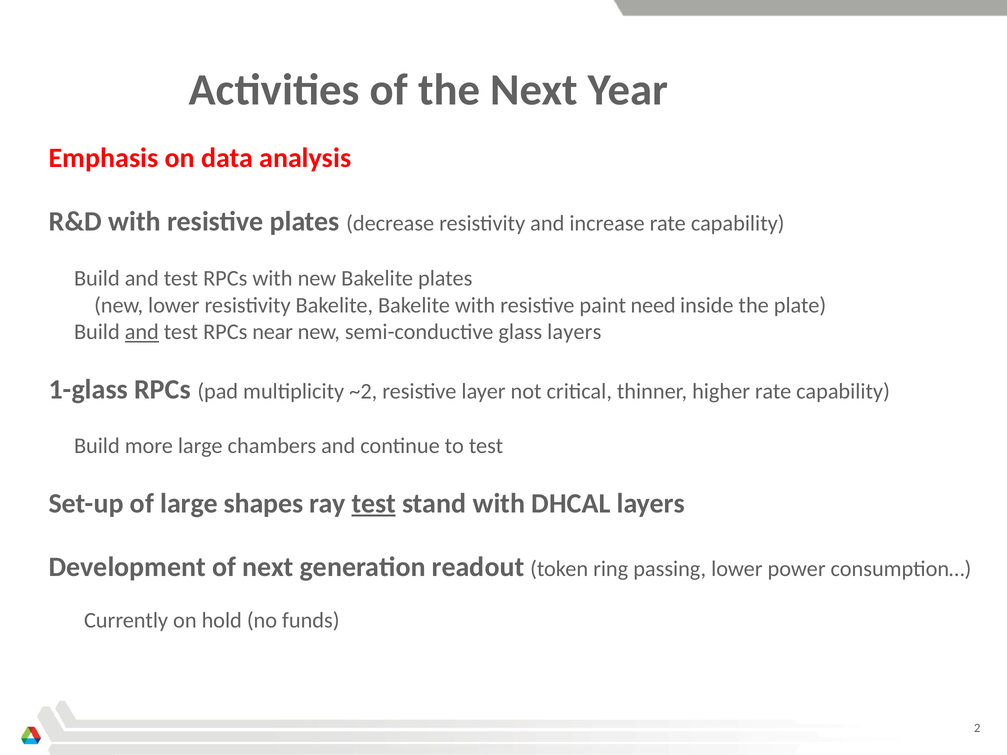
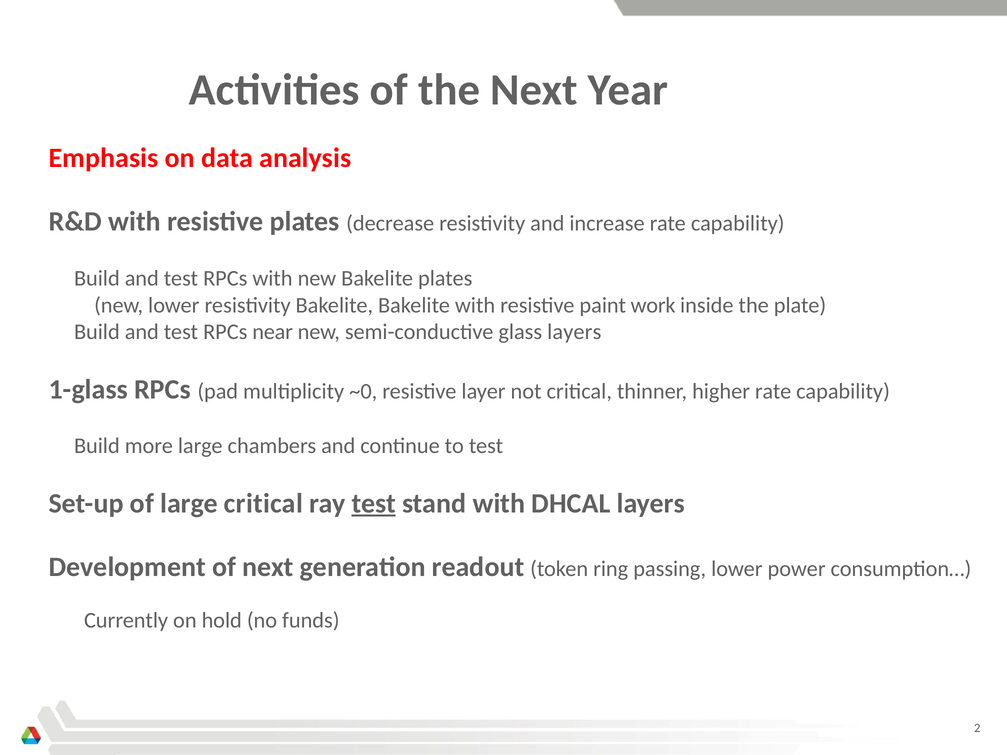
need: need -> work
and at (142, 332) underline: present -> none
~2: ~2 -> ~0
large shapes: shapes -> critical
